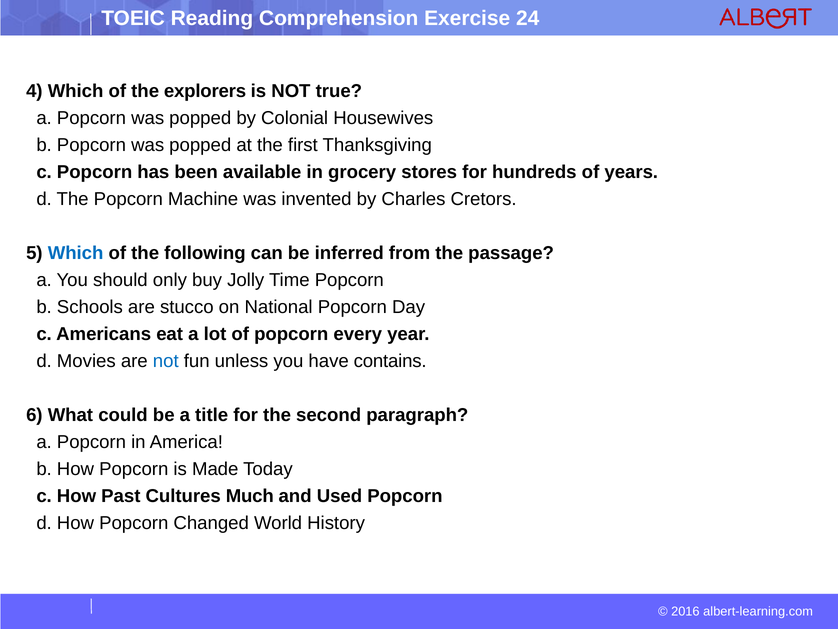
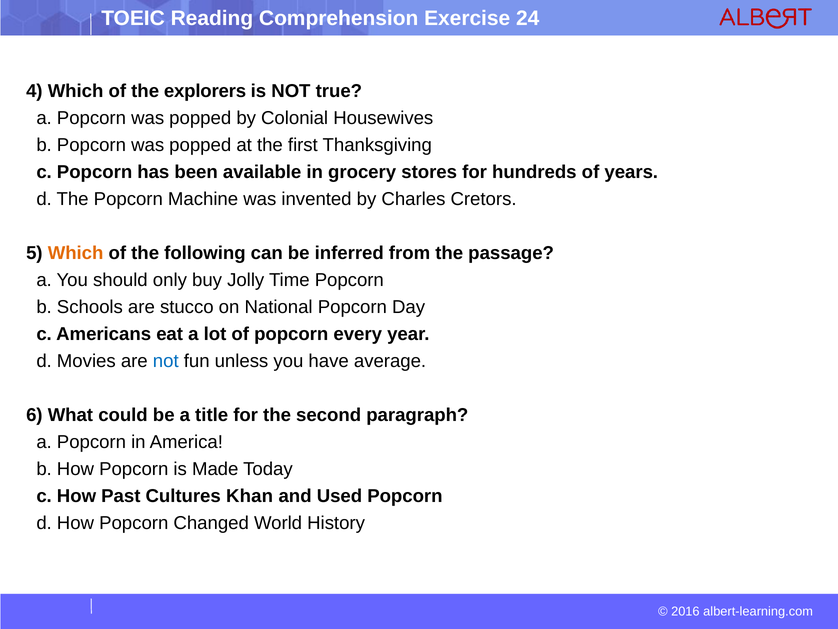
Which at (76, 253) colour: blue -> orange
contains: contains -> average
Much: Much -> Khan
